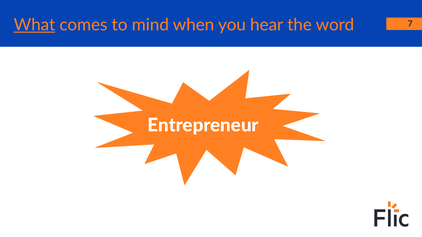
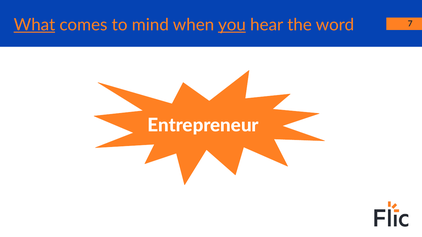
you underline: none -> present
